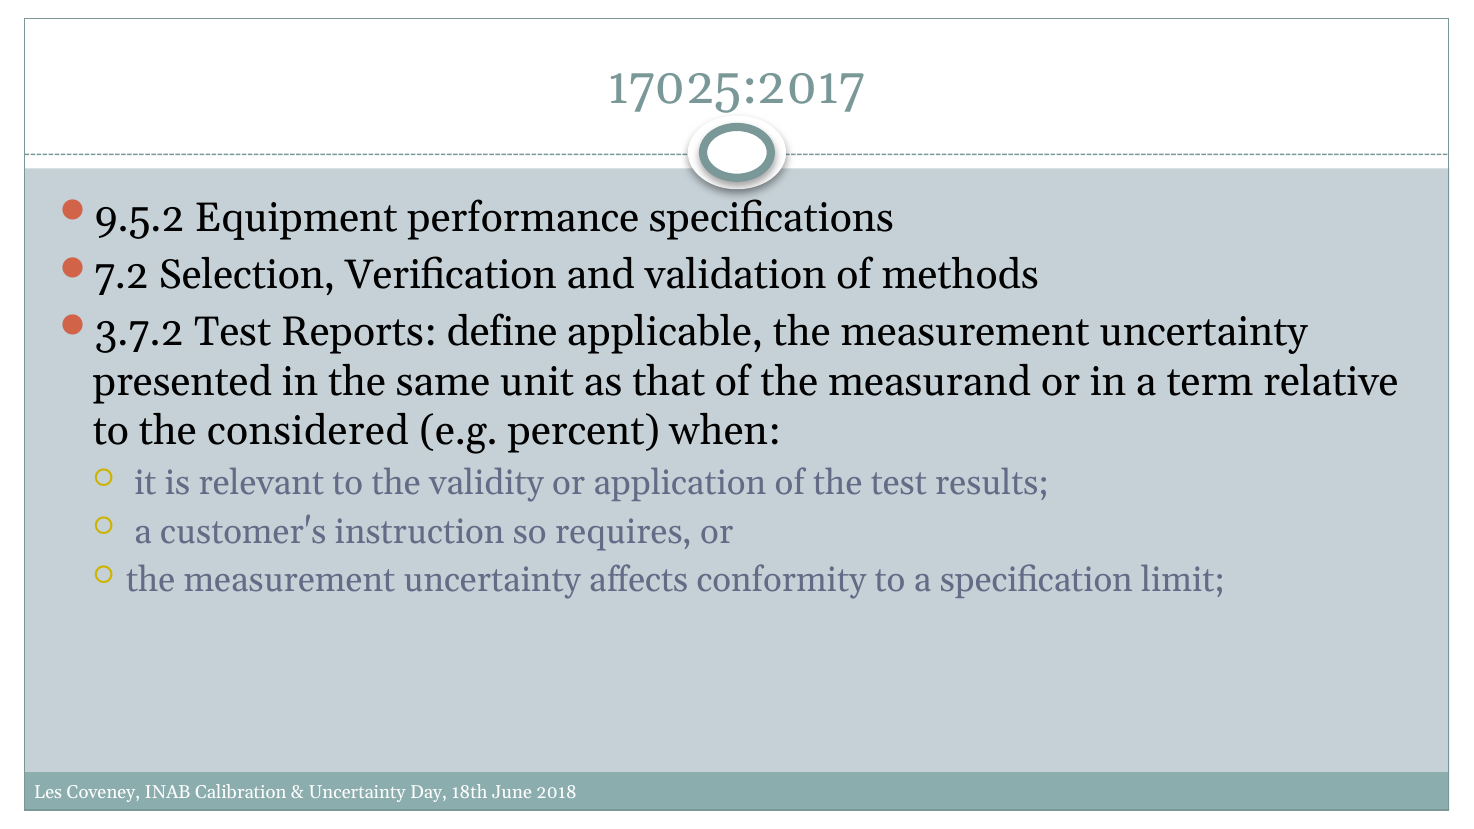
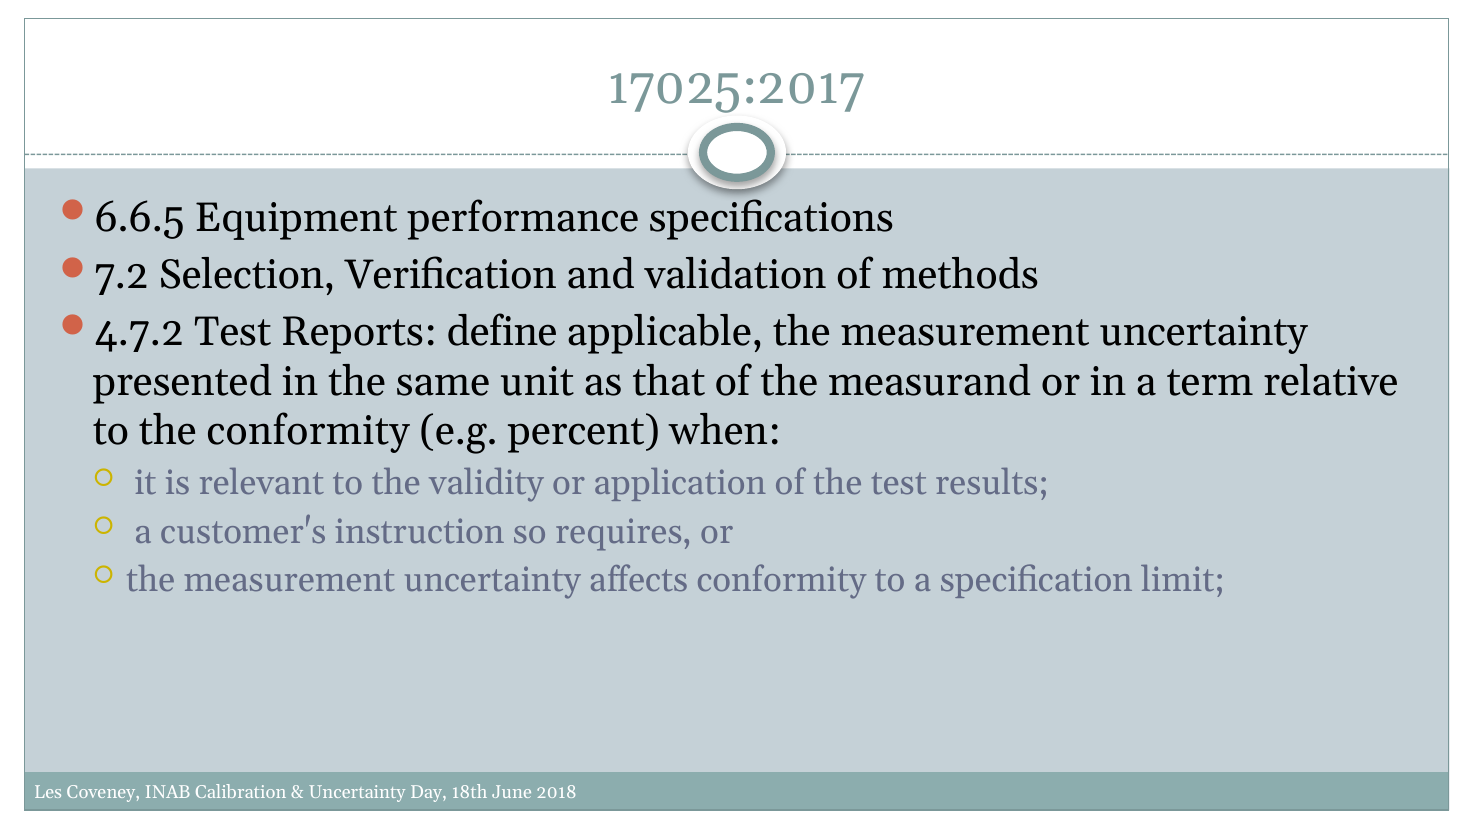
9.5.2: 9.5.2 -> 6.6.5
3.7.2: 3.7.2 -> 4.7.2
the considered: considered -> conformity
